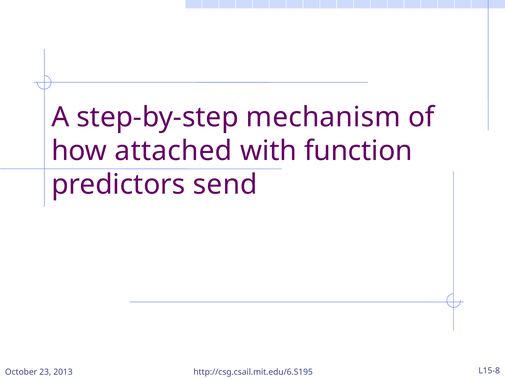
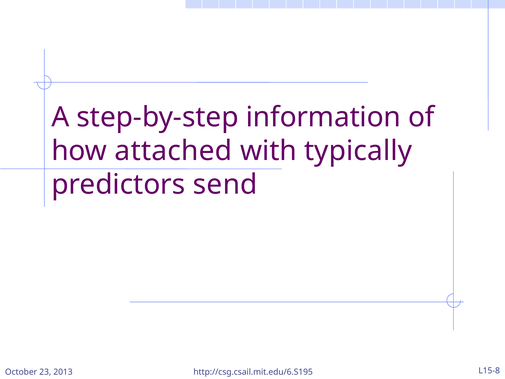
mechanism: mechanism -> information
function: function -> typically
